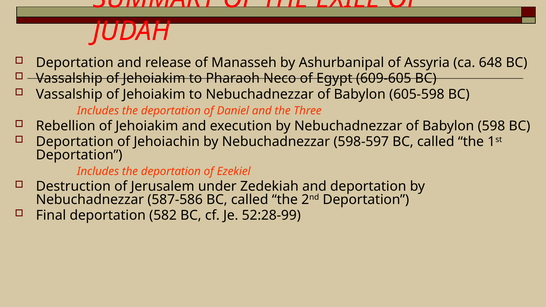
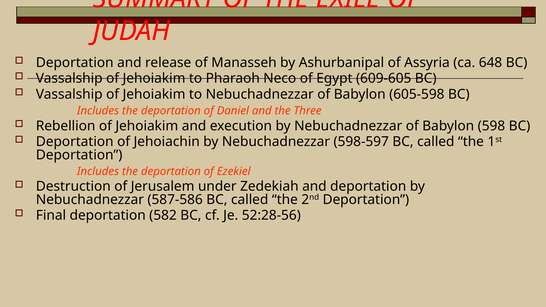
52:28-99: 52:28-99 -> 52:28-56
